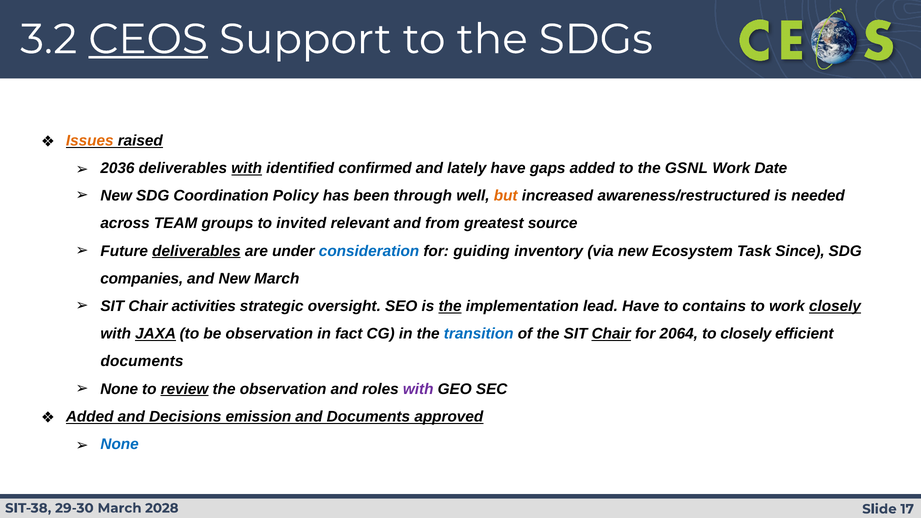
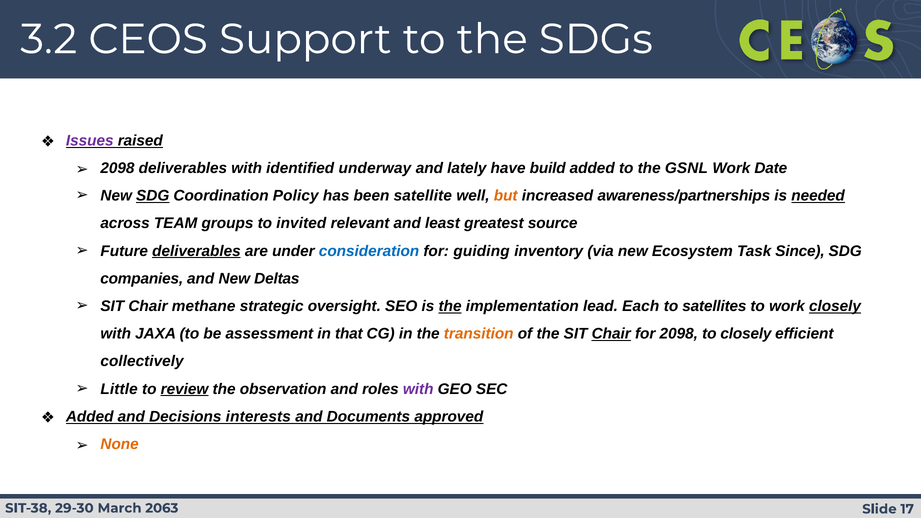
CEOS underline: present -> none
Issues colour: orange -> purple
2036 at (117, 168): 2036 -> 2098
with at (247, 168) underline: present -> none
confirmed: confirmed -> underway
gaps: gaps -> build
SDG at (153, 196) underline: none -> present
through: through -> satellite
awareness/restructured: awareness/restructured -> awareness/partnerships
needed underline: none -> present
from: from -> least
New March: March -> Deltas
activities: activities -> methane
lead Have: Have -> Each
contains: contains -> satellites
JAXA underline: present -> none
be observation: observation -> assessment
fact: fact -> that
transition colour: blue -> orange
for 2064: 2064 -> 2098
documents at (142, 361): documents -> collectively
None at (119, 389): None -> Little
emission: emission -> interests
None at (120, 444) colour: blue -> orange
2028: 2028 -> 2063
